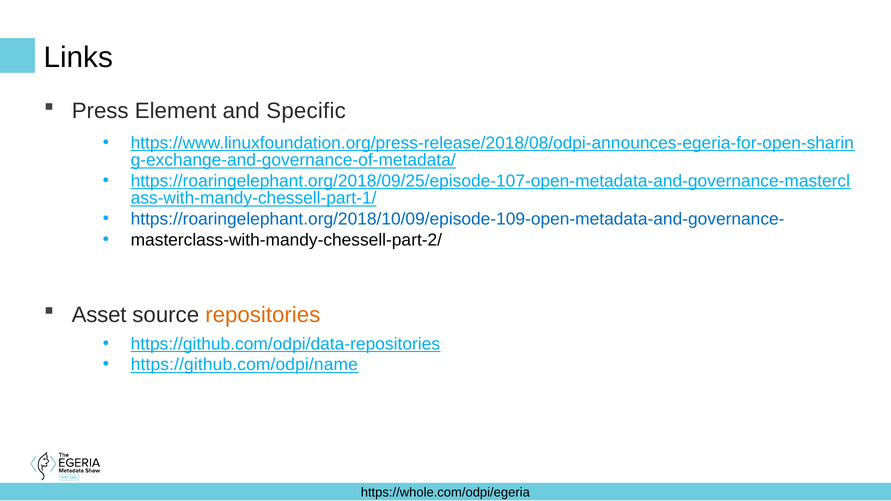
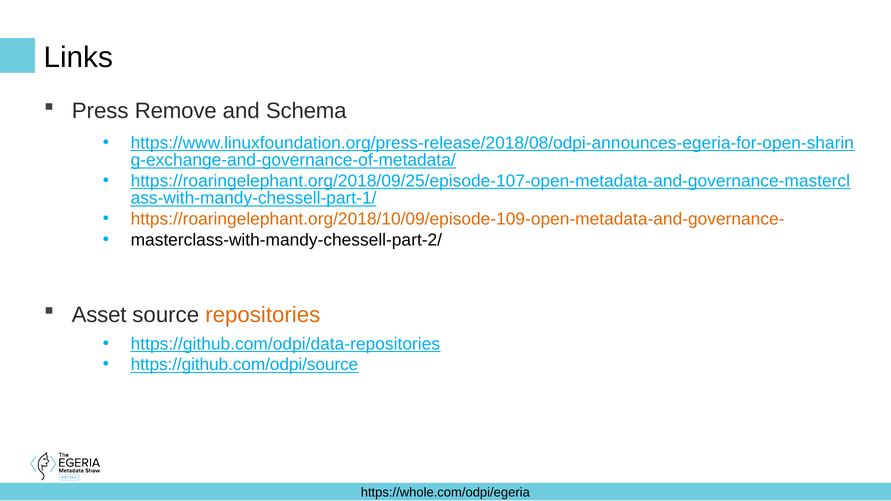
Element: Element -> Remove
Specific: Specific -> Schema
https://roaringelephant.org/2018/10/09/episode-109-open-metadata-and-governance- colour: blue -> orange
https://github.com/odpi/name: https://github.com/odpi/name -> https://github.com/odpi/source
